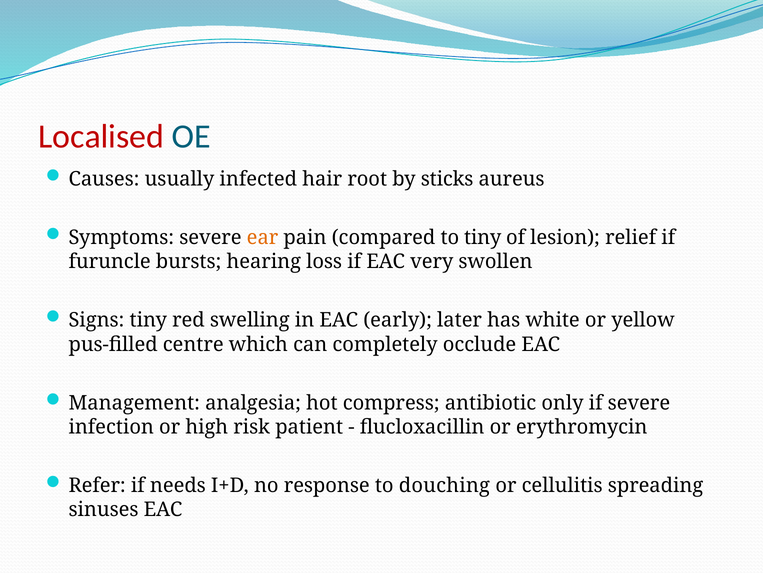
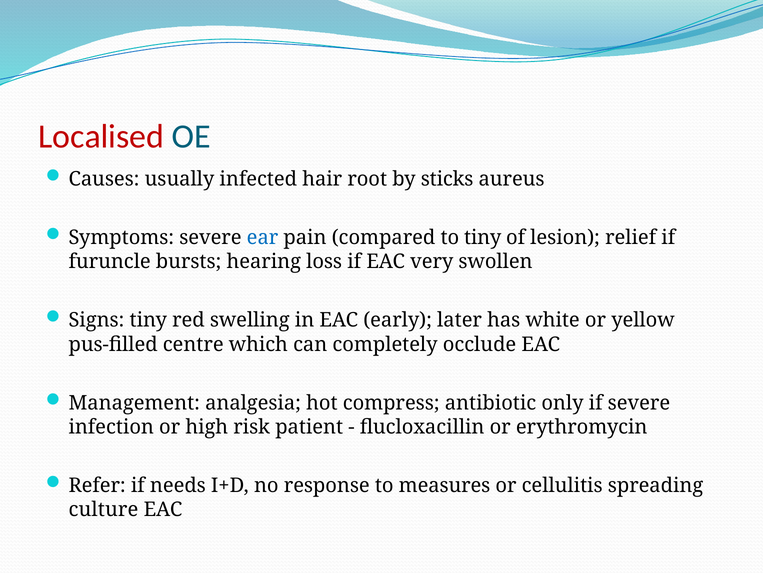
ear colour: orange -> blue
douching: douching -> measures
sinuses: sinuses -> culture
